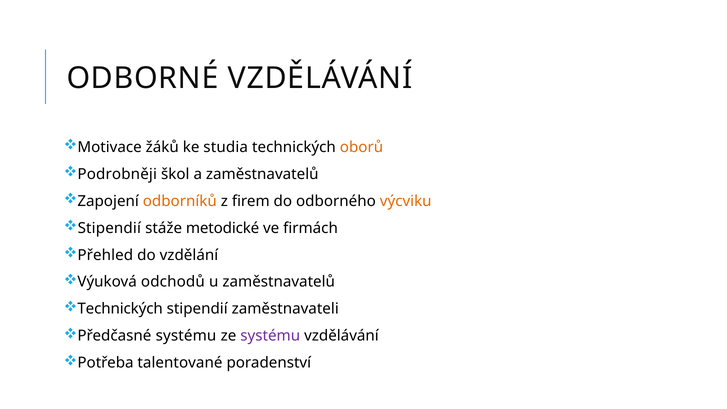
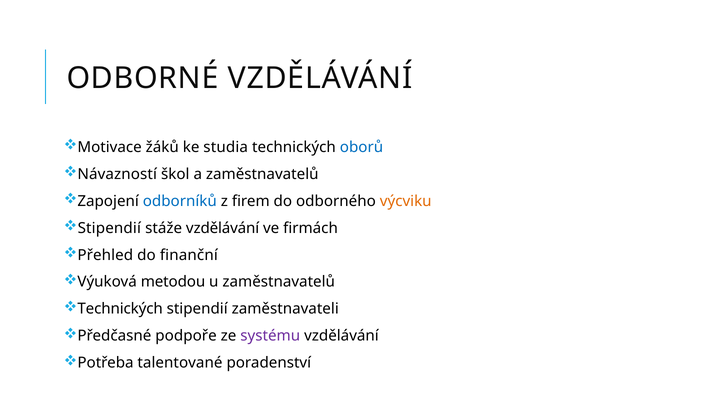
oborů colour: orange -> blue
Podrobněji: Podrobněji -> Návazností
odborníků colour: orange -> blue
stáže metodické: metodické -> vzdělávání
vzdělání: vzdělání -> finanční
odchodů: odchodů -> metodou
Předčasné systému: systému -> podpoře
